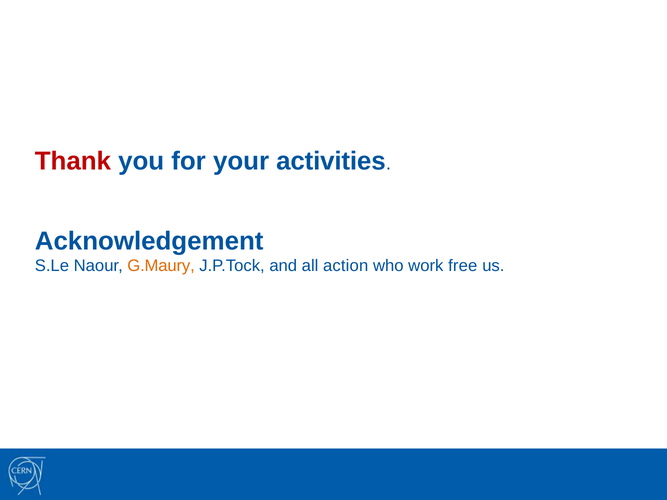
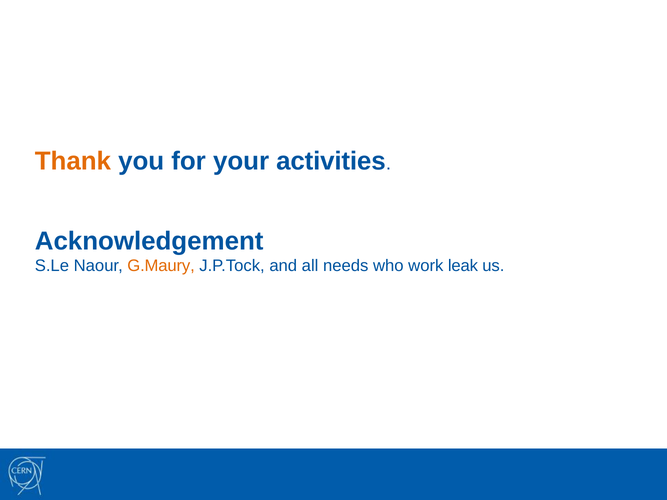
Thank colour: red -> orange
action: action -> needs
free: free -> leak
